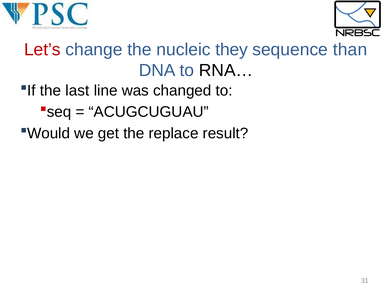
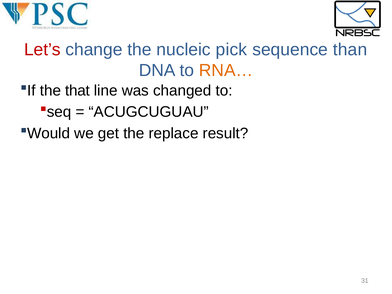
they: they -> pick
RNA… colour: black -> orange
last: last -> that
